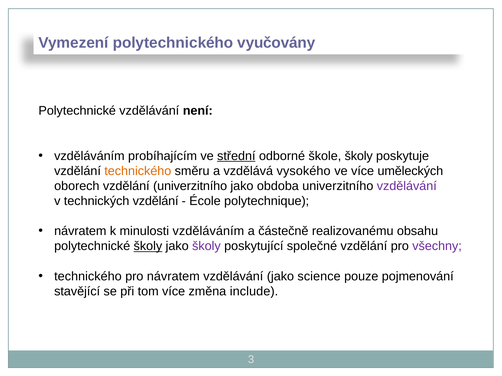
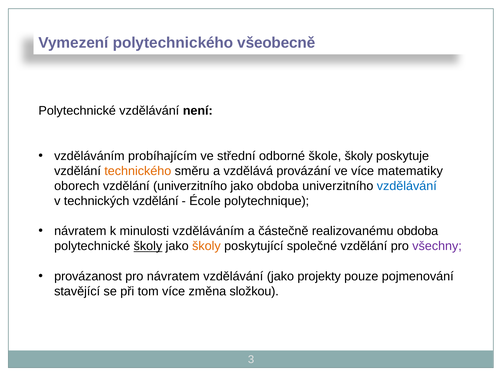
vyučovány: vyučovány -> všeobecně
střední underline: present -> none
vysokého: vysokého -> provázání
uměleckých: uměleckých -> matematiky
vzdělávání at (407, 186) colour: purple -> blue
realizovanému obsahu: obsahu -> obdoba
školy at (206, 247) colour: purple -> orange
technického at (88, 277): technického -> provázanost
science: science -> projekty
include: include -> složkou
